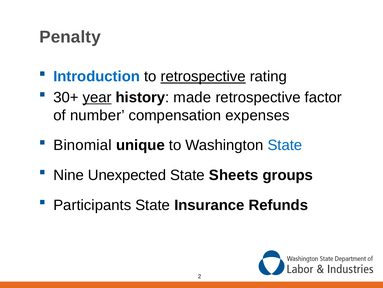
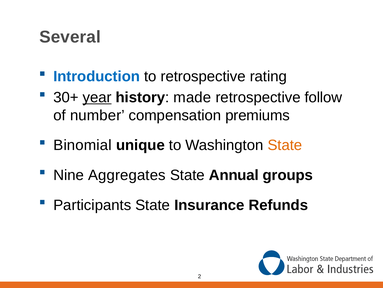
Penalty: Penalty -> Several
retrospective at (203, 76) underline: present -> none
factor: factor -> follow
expenses: expenses -> premiums
State at (285, 145) colour: blue -> orange
Unexpected: Unexpected -> Aggregates
Sheets: Sheets -> Annual
